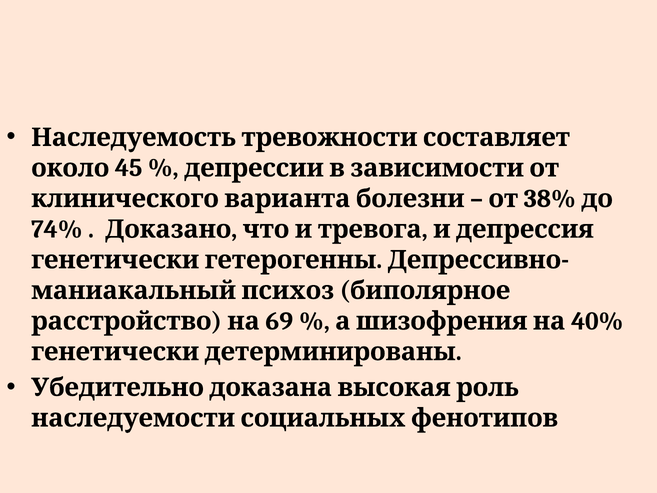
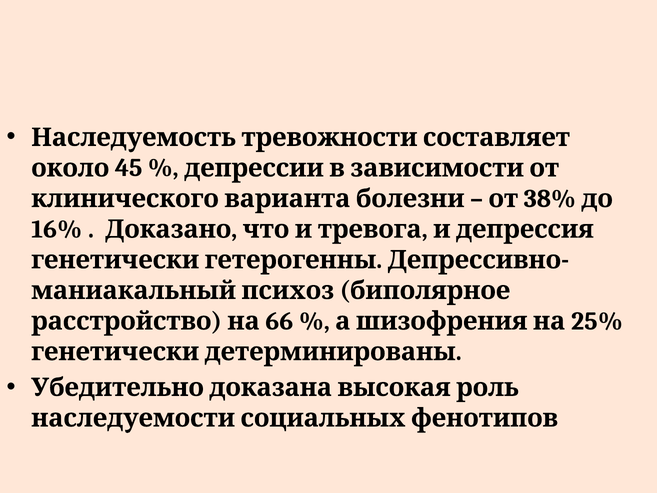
74%: 74% -> 16%
69: 69 -> 66
40%: 40% -> 25%
